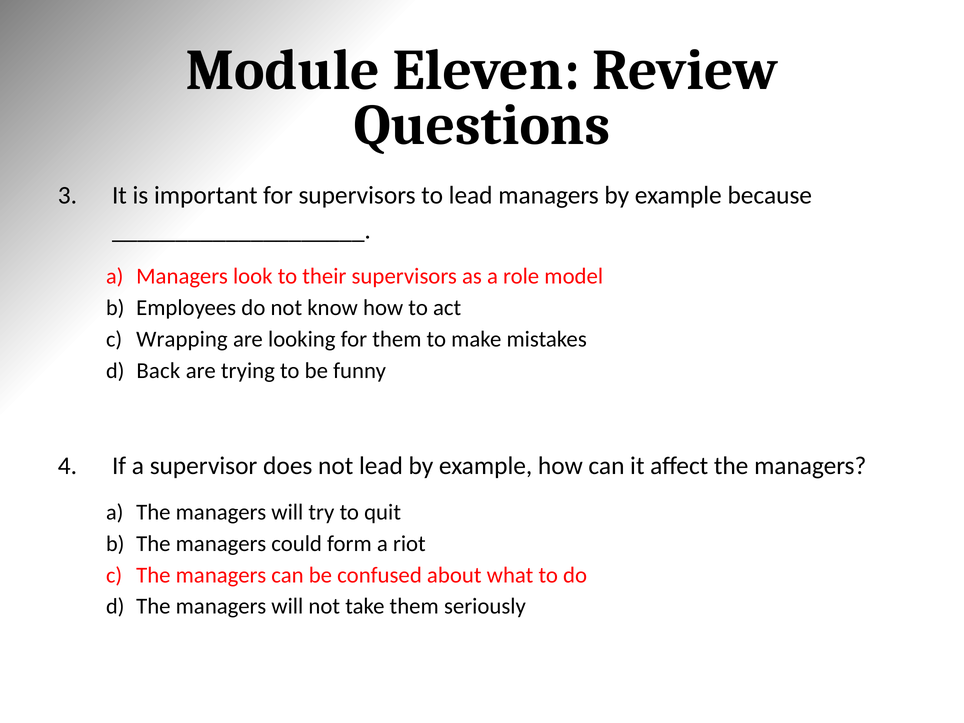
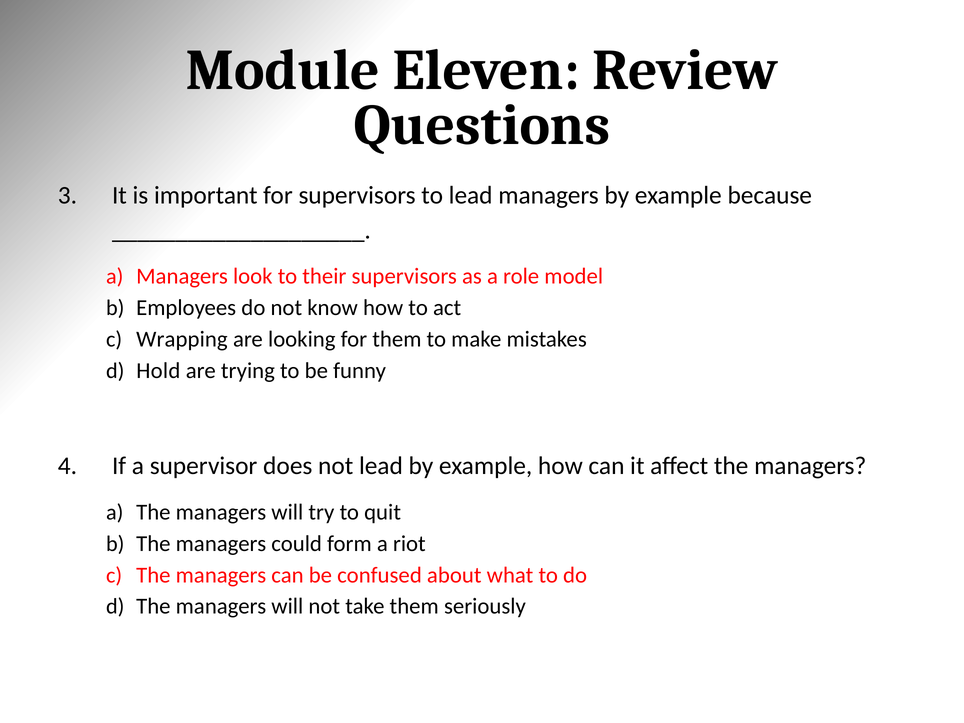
Back: Back -> Hold
